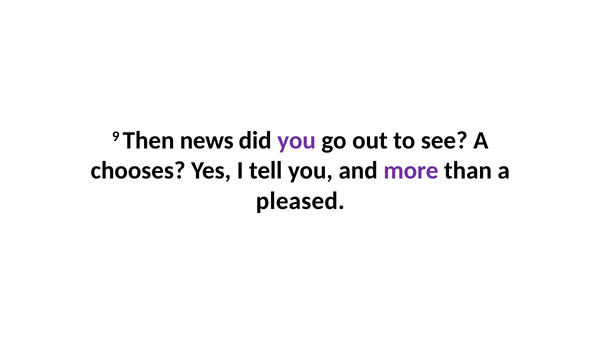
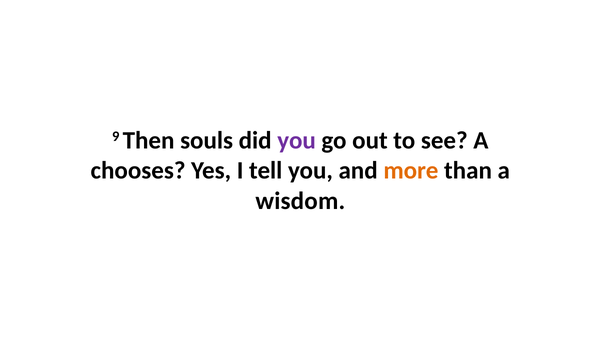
news: news -> souls
more colour: purple -> orange
pleased: pleased -> wisdom
